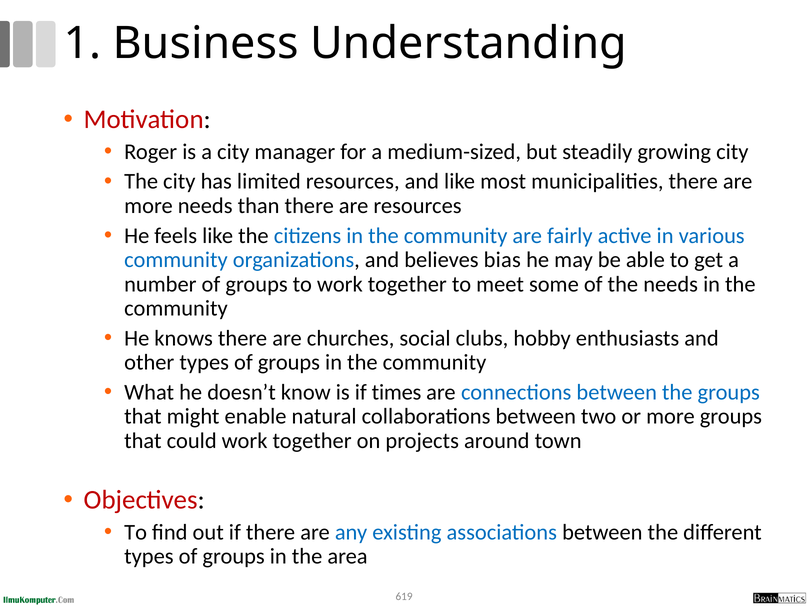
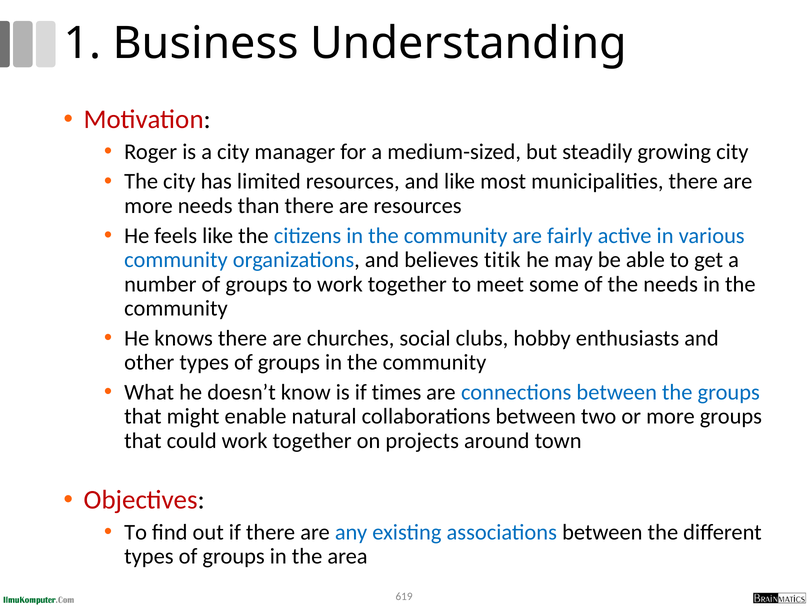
bias: bias -> titik
